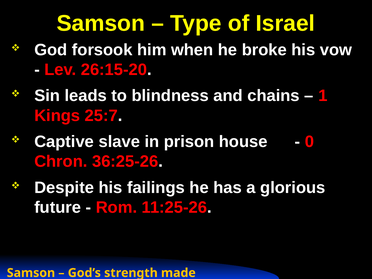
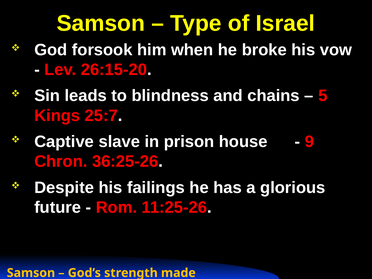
1: 1 -> 5
0: 0 -> 9
